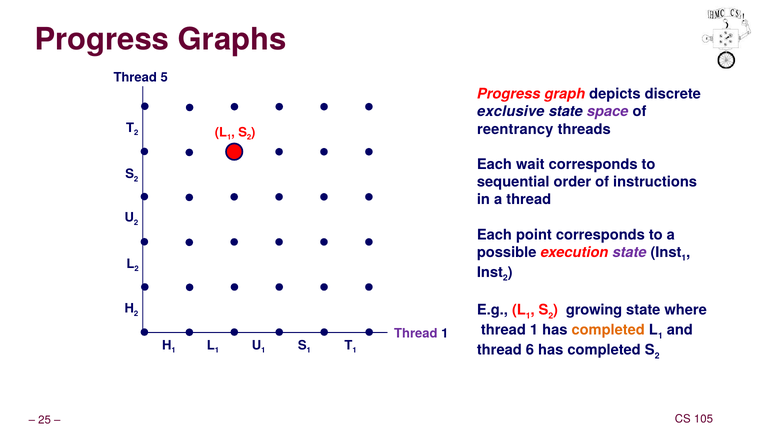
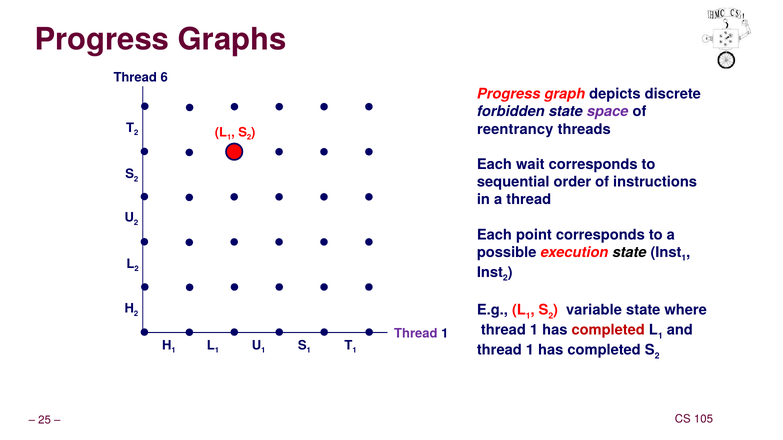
5: 5 -> 6
exclusive: exclusive -> forbidden
state at (629, 253) colour: purple -> black
growing: growing -> variable
completed at (608, 330) colour: orange -> red
6 at (530, 350): 6 -> 1
